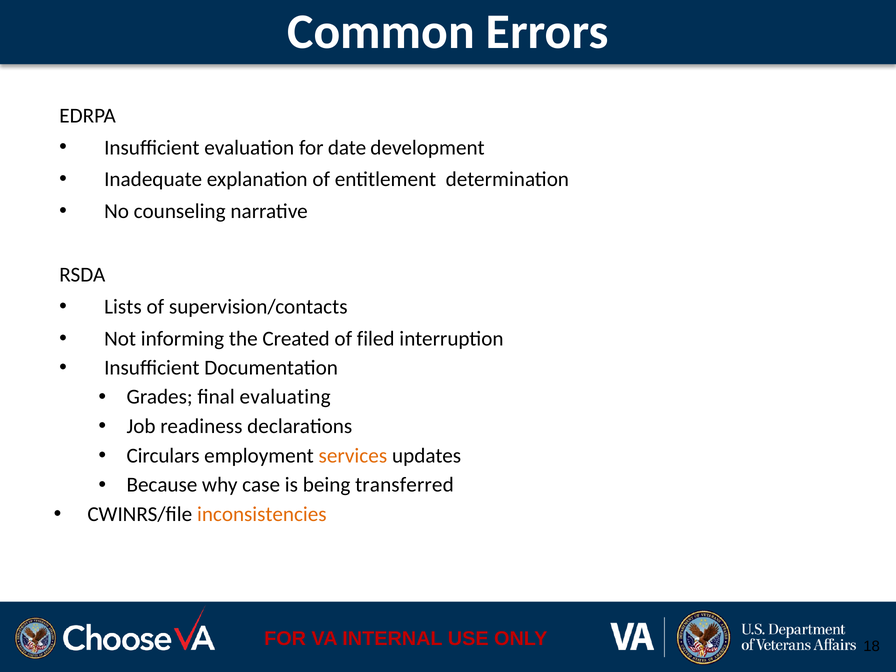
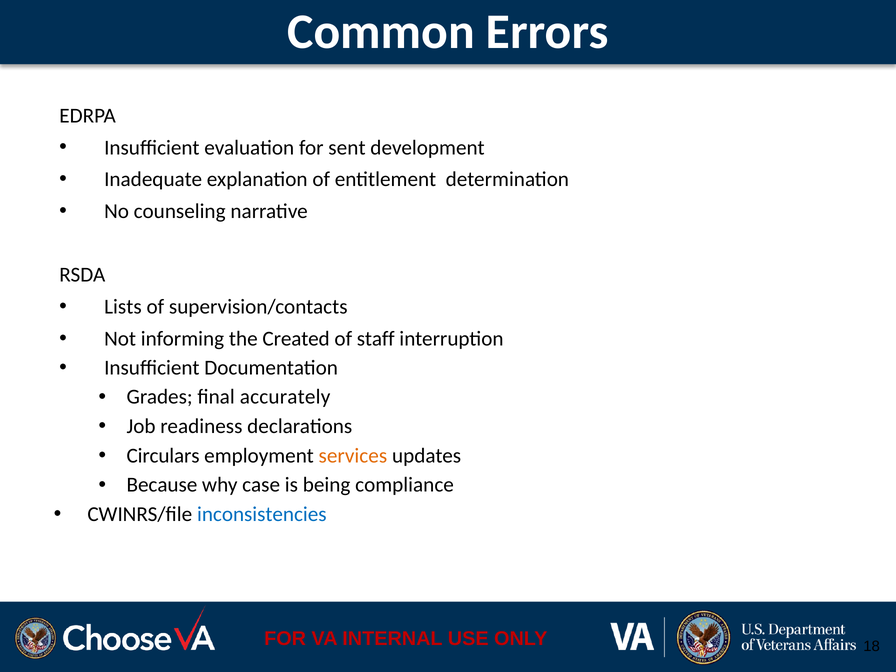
date: date -> sent
filed: filed -> staff
evaluating: evaluating -> accurately
transferred: transferred -> compliance
inconsistencies colour: orange -> blue
